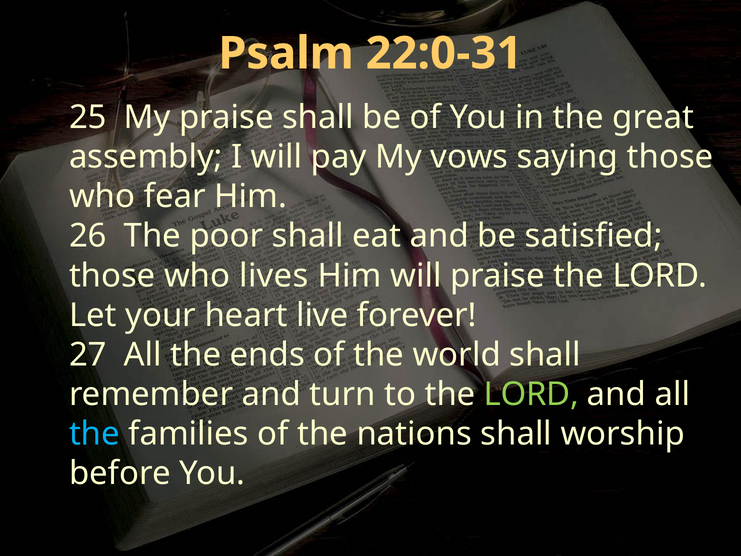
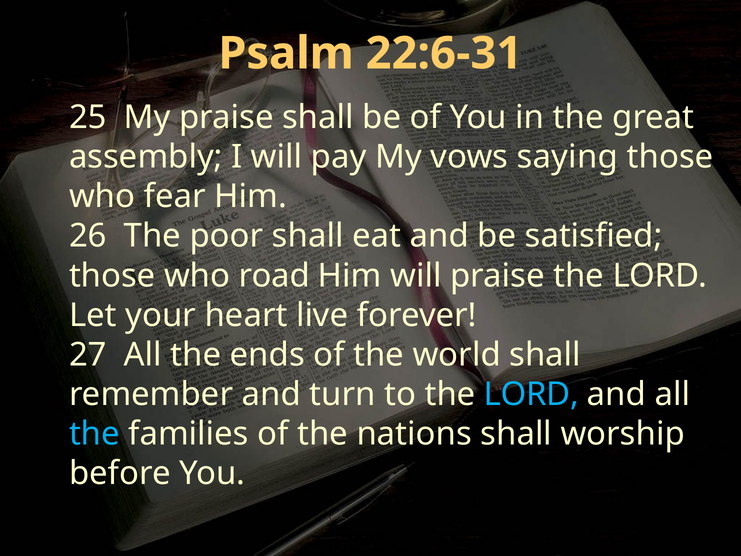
22:0-31: 22:0-31 -> 22:6-31
lives: lives -> road
LORD at (531, 394) colour: light green -> light blue
